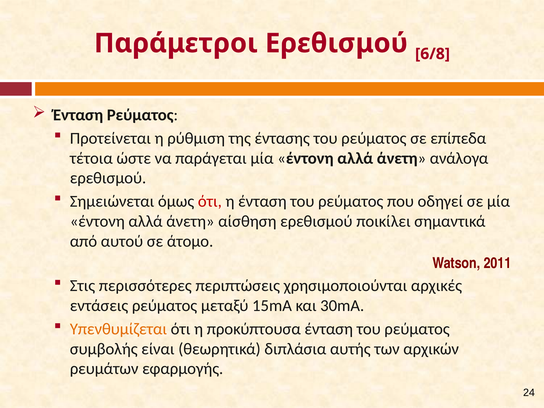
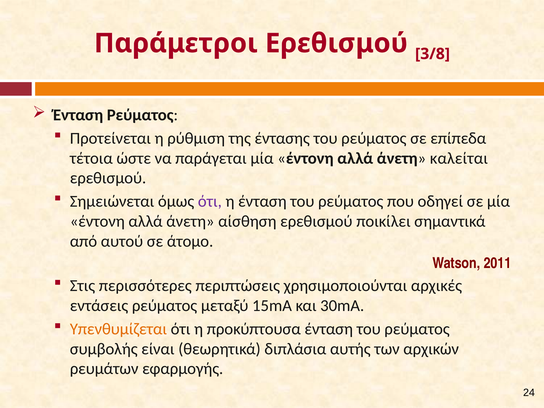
6/8: 6/8 -> 3/8
ανάλογα: ανάλογα -> καλείται
ότι at (210, 201) colour: red -> purple
